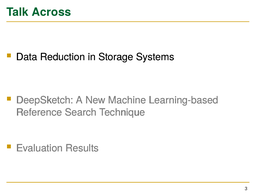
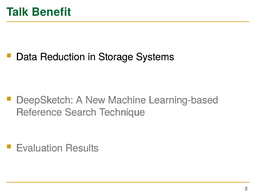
Across: Across -> Benefit
